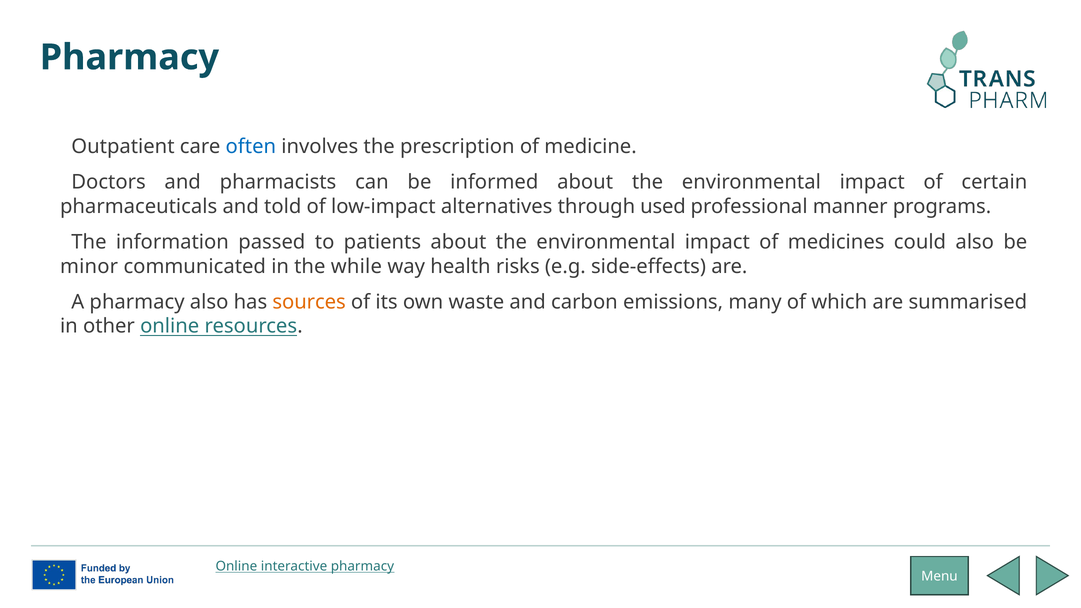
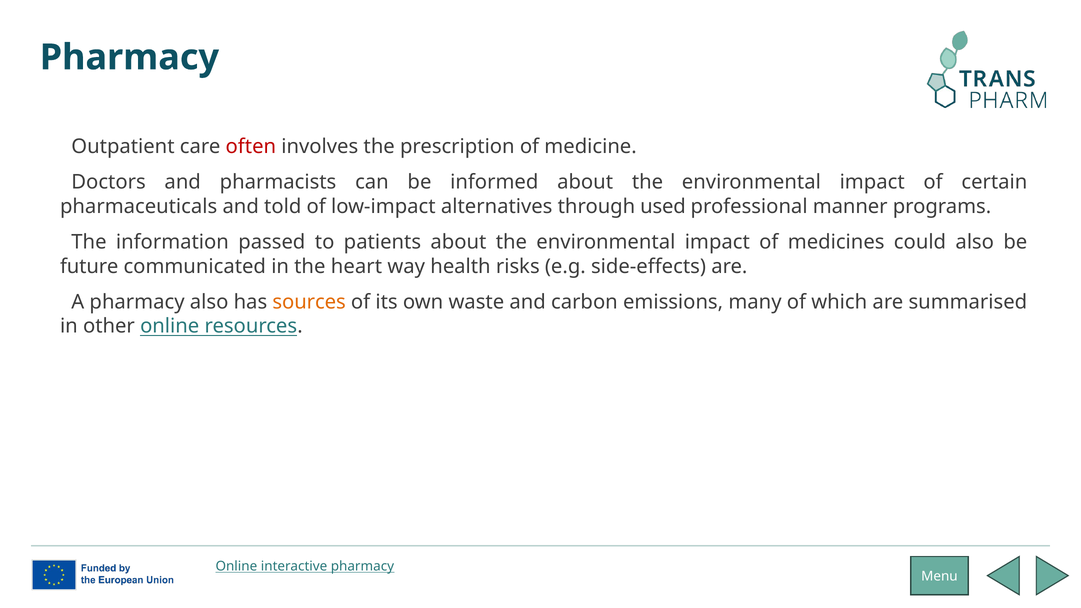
often colour: blue -> red
minor: minor -> future
while: while -> heart
